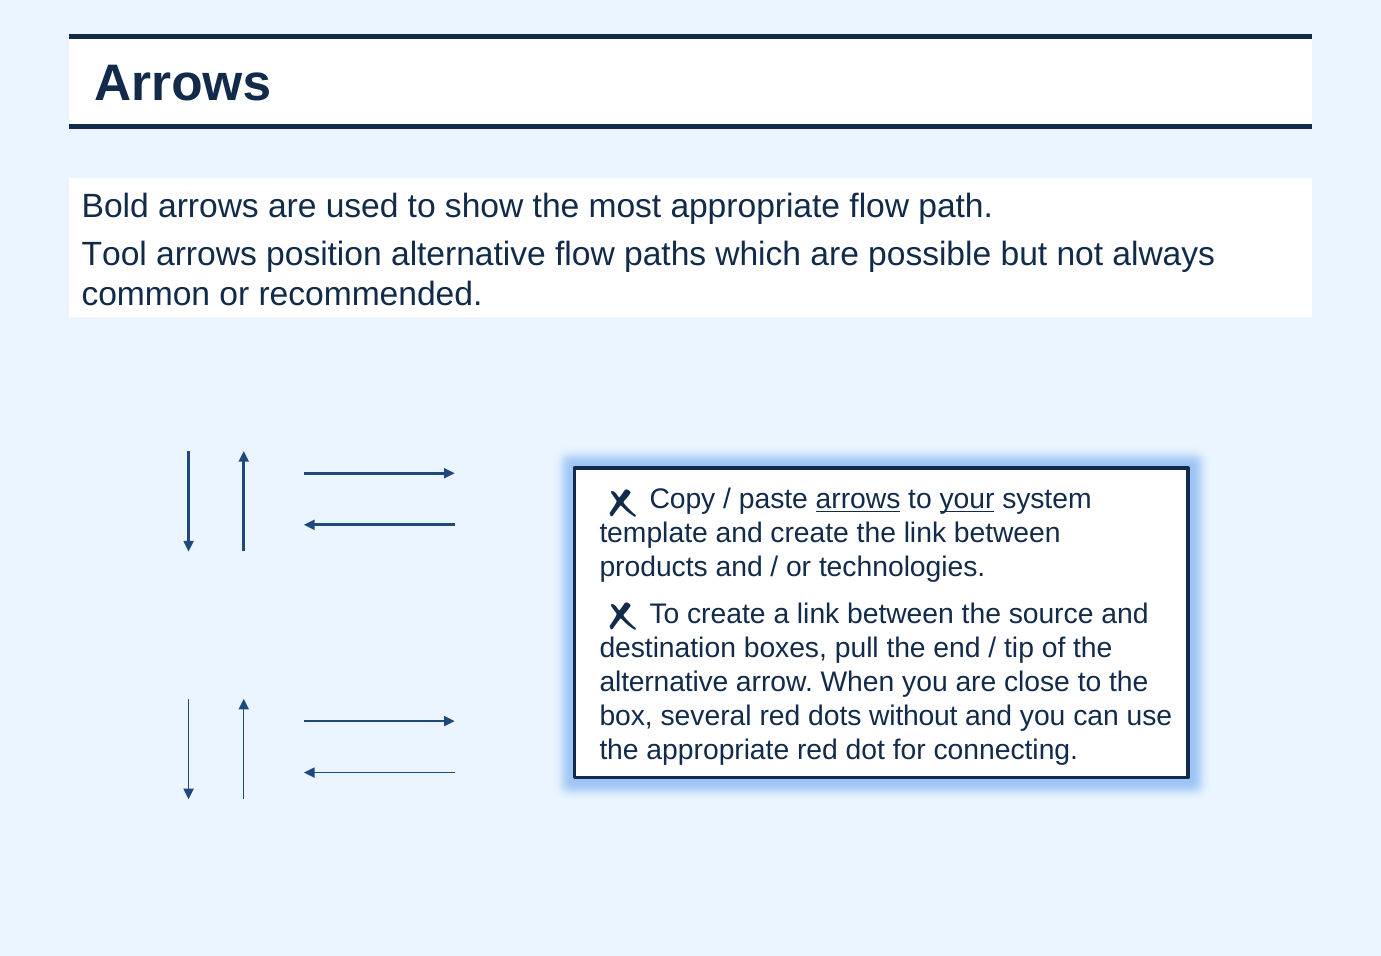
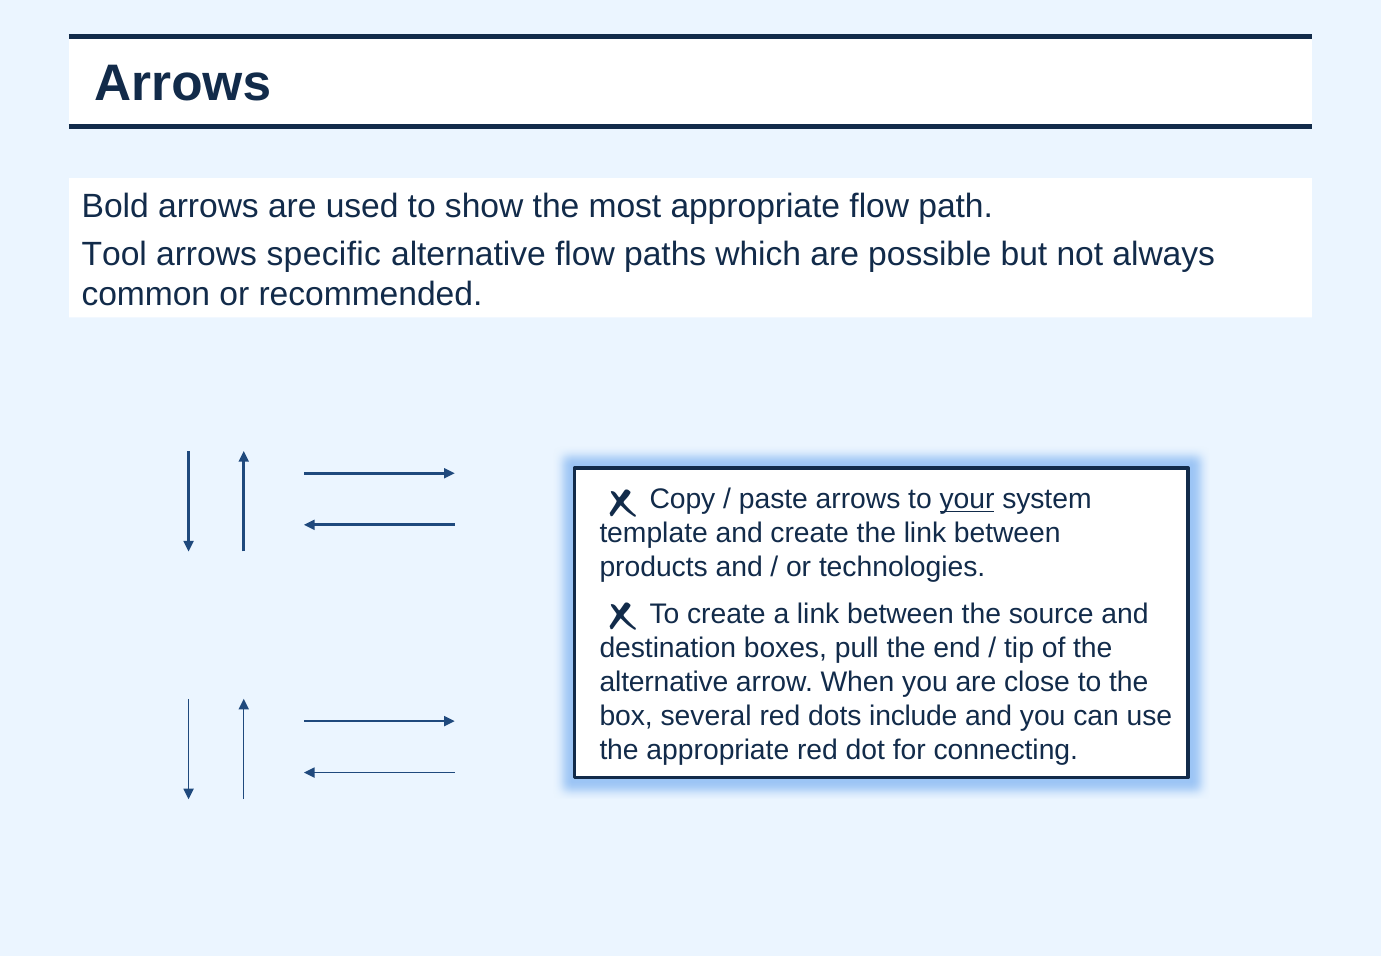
position: position -> specific
arrows at (858, 499) underline: present -> none
without: without -> include
